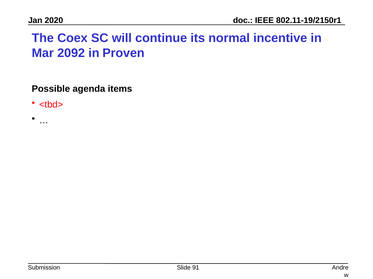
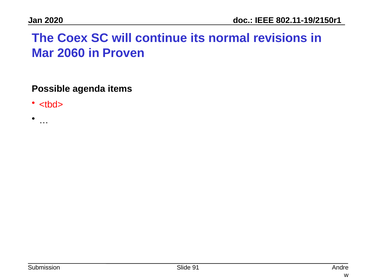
incentive: incentive -> revisions
2092: 2092 -> 2060
